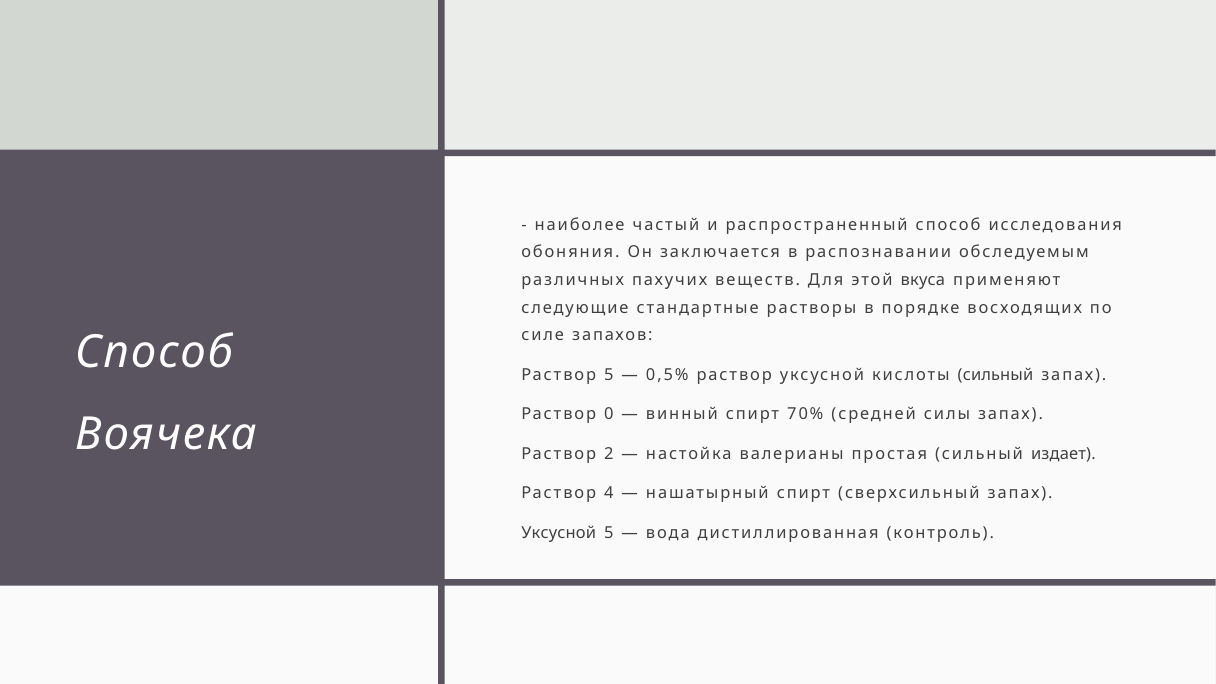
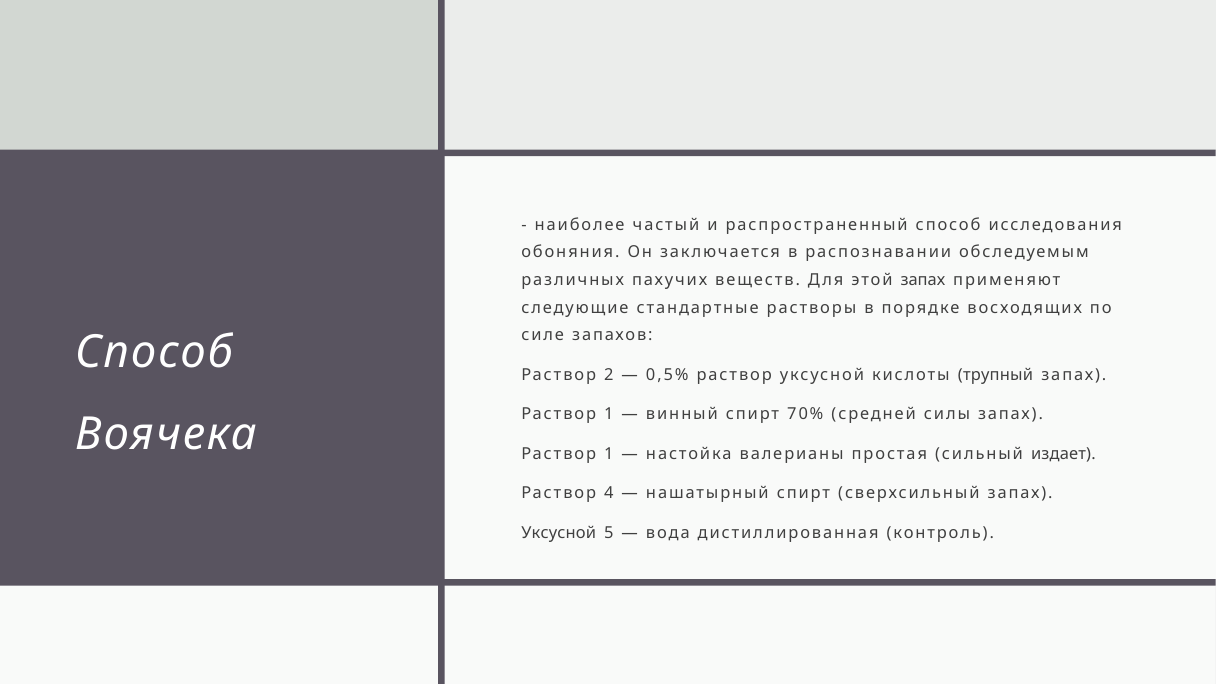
этой вкуса: вкуса -> запах
Раствор 5: 5 -> 2
кислоты сильный: сильный -> трупный
0 at (609, 414): 0 -> 1
2 at (609, 454): 2 -> 1
